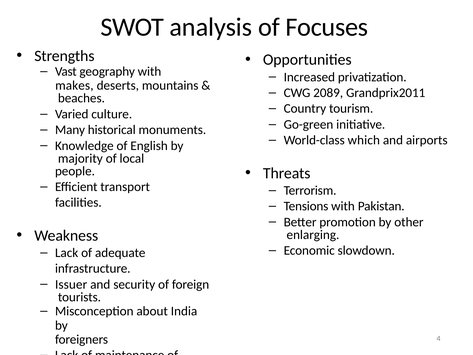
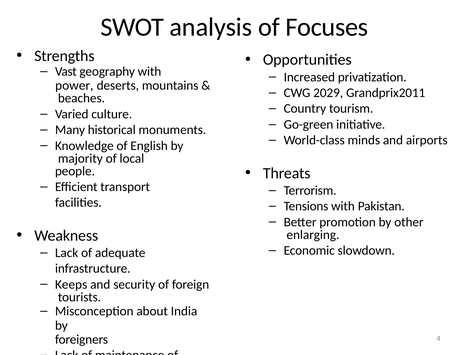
makes: makes -> power
2089: 2089 -> 2029
which: which -> minds
Issuer: Issuer -> Keeps
